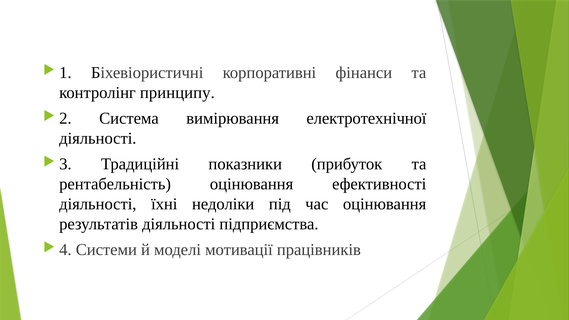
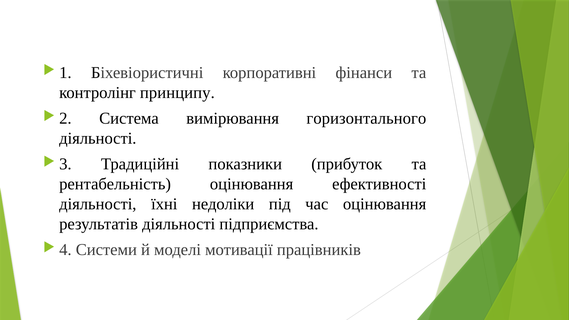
електротехнічної: електротехнічної -> горизонтального
